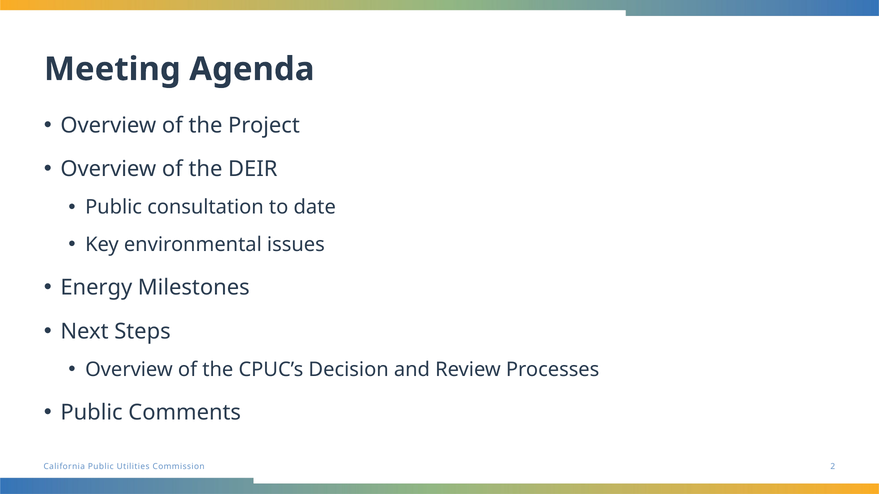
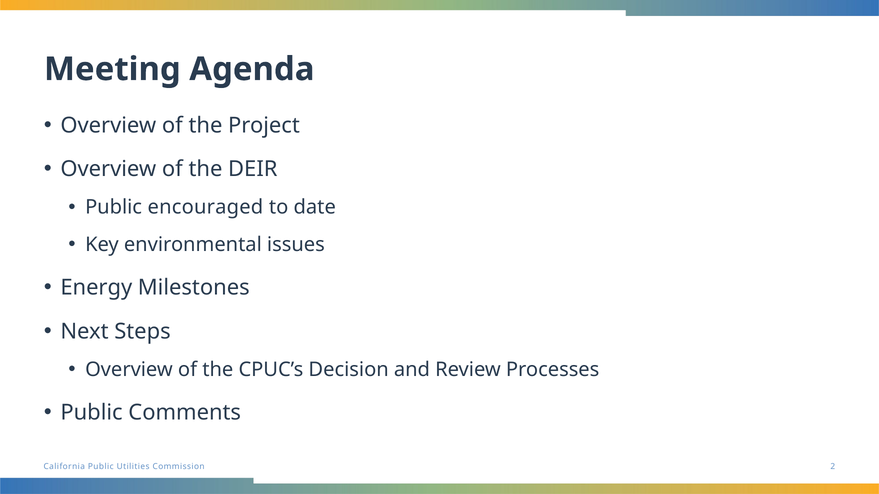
consultation: consultation -> encouraged
